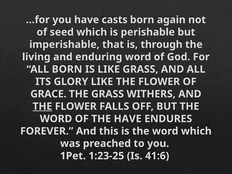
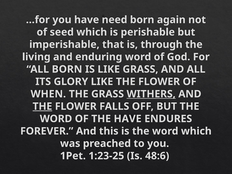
casts: casts -> need
GRACE: GRACE -> WHEN
WITHERS underline: none -> present
41:6: 41:6 -> 48:6
